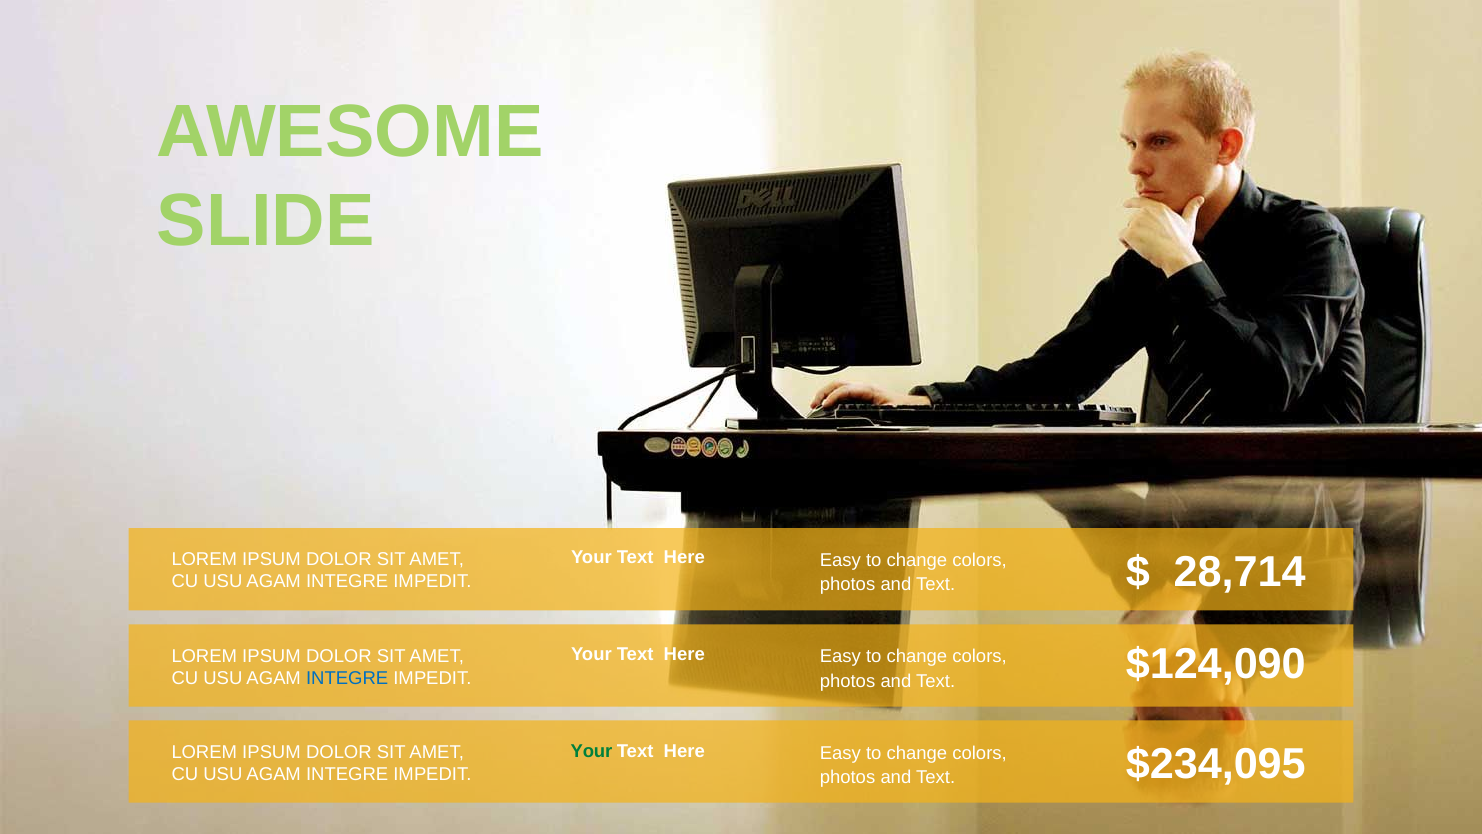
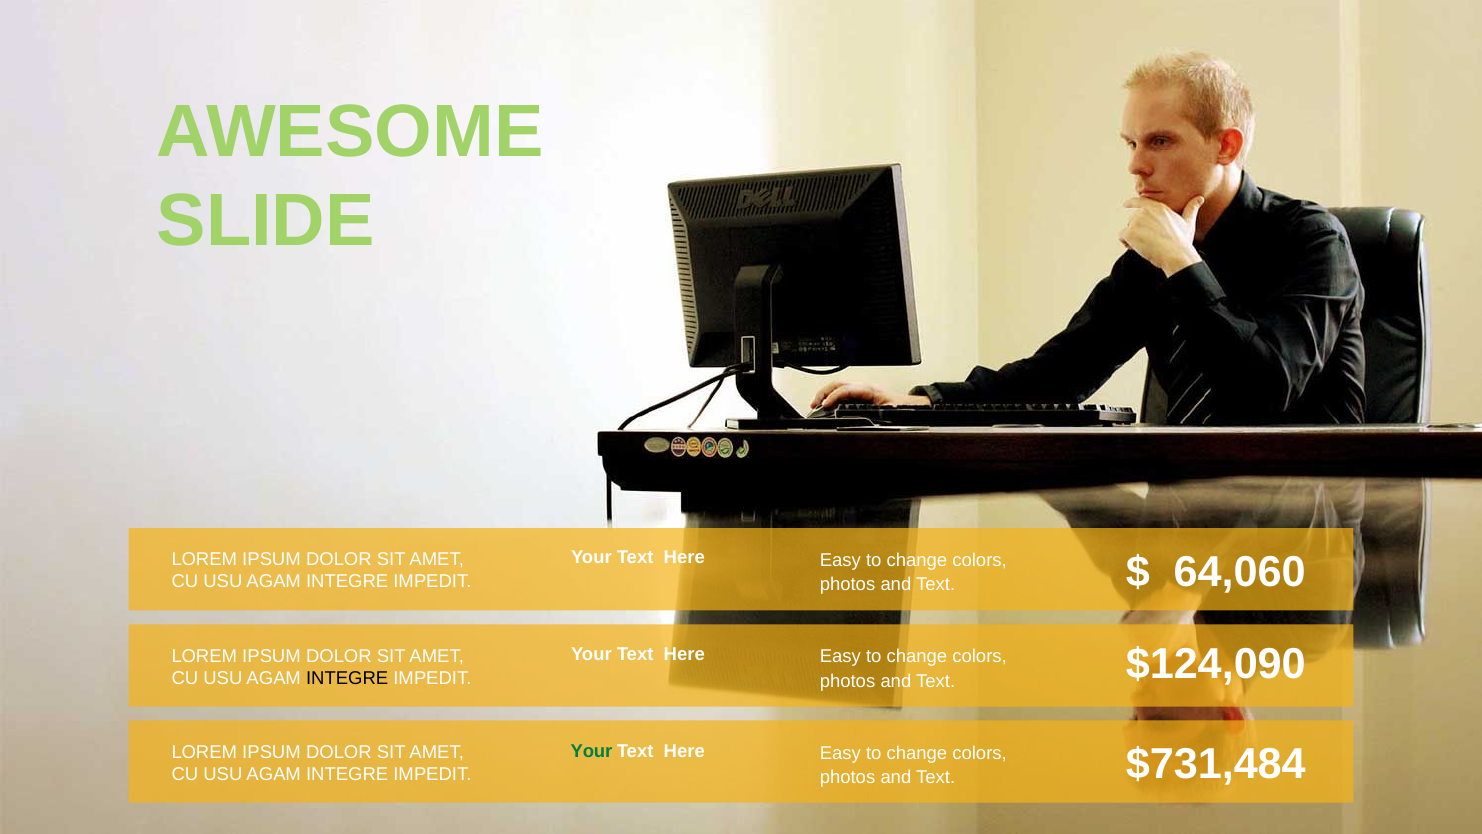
28,714: 28,714 -> 64,060
INTEGRE at (347, 678) colour: blue -> black
$234,095: $234,095 -> $731,484
